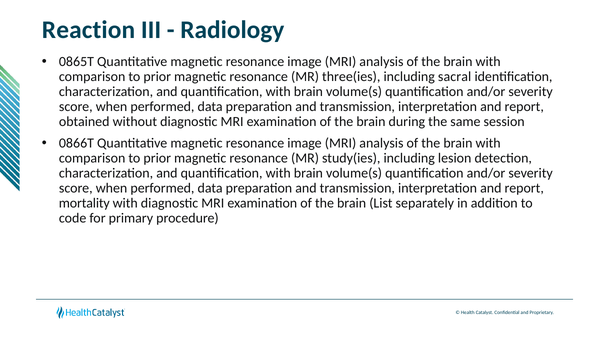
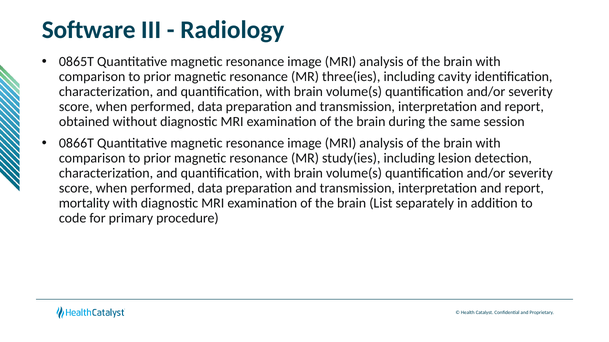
Reaction: Reaction -> Software
sacral: sacral -> cavity
